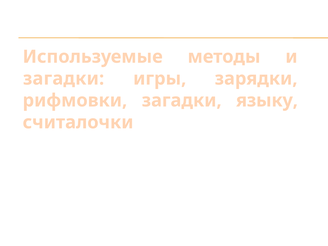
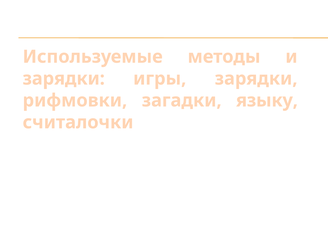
загадки at (64, 79): загадки -> зарядки
